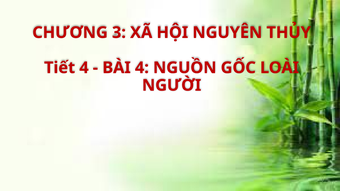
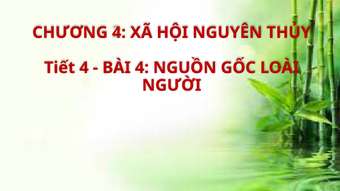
CHƯƠNG 3: 3 -> 4
